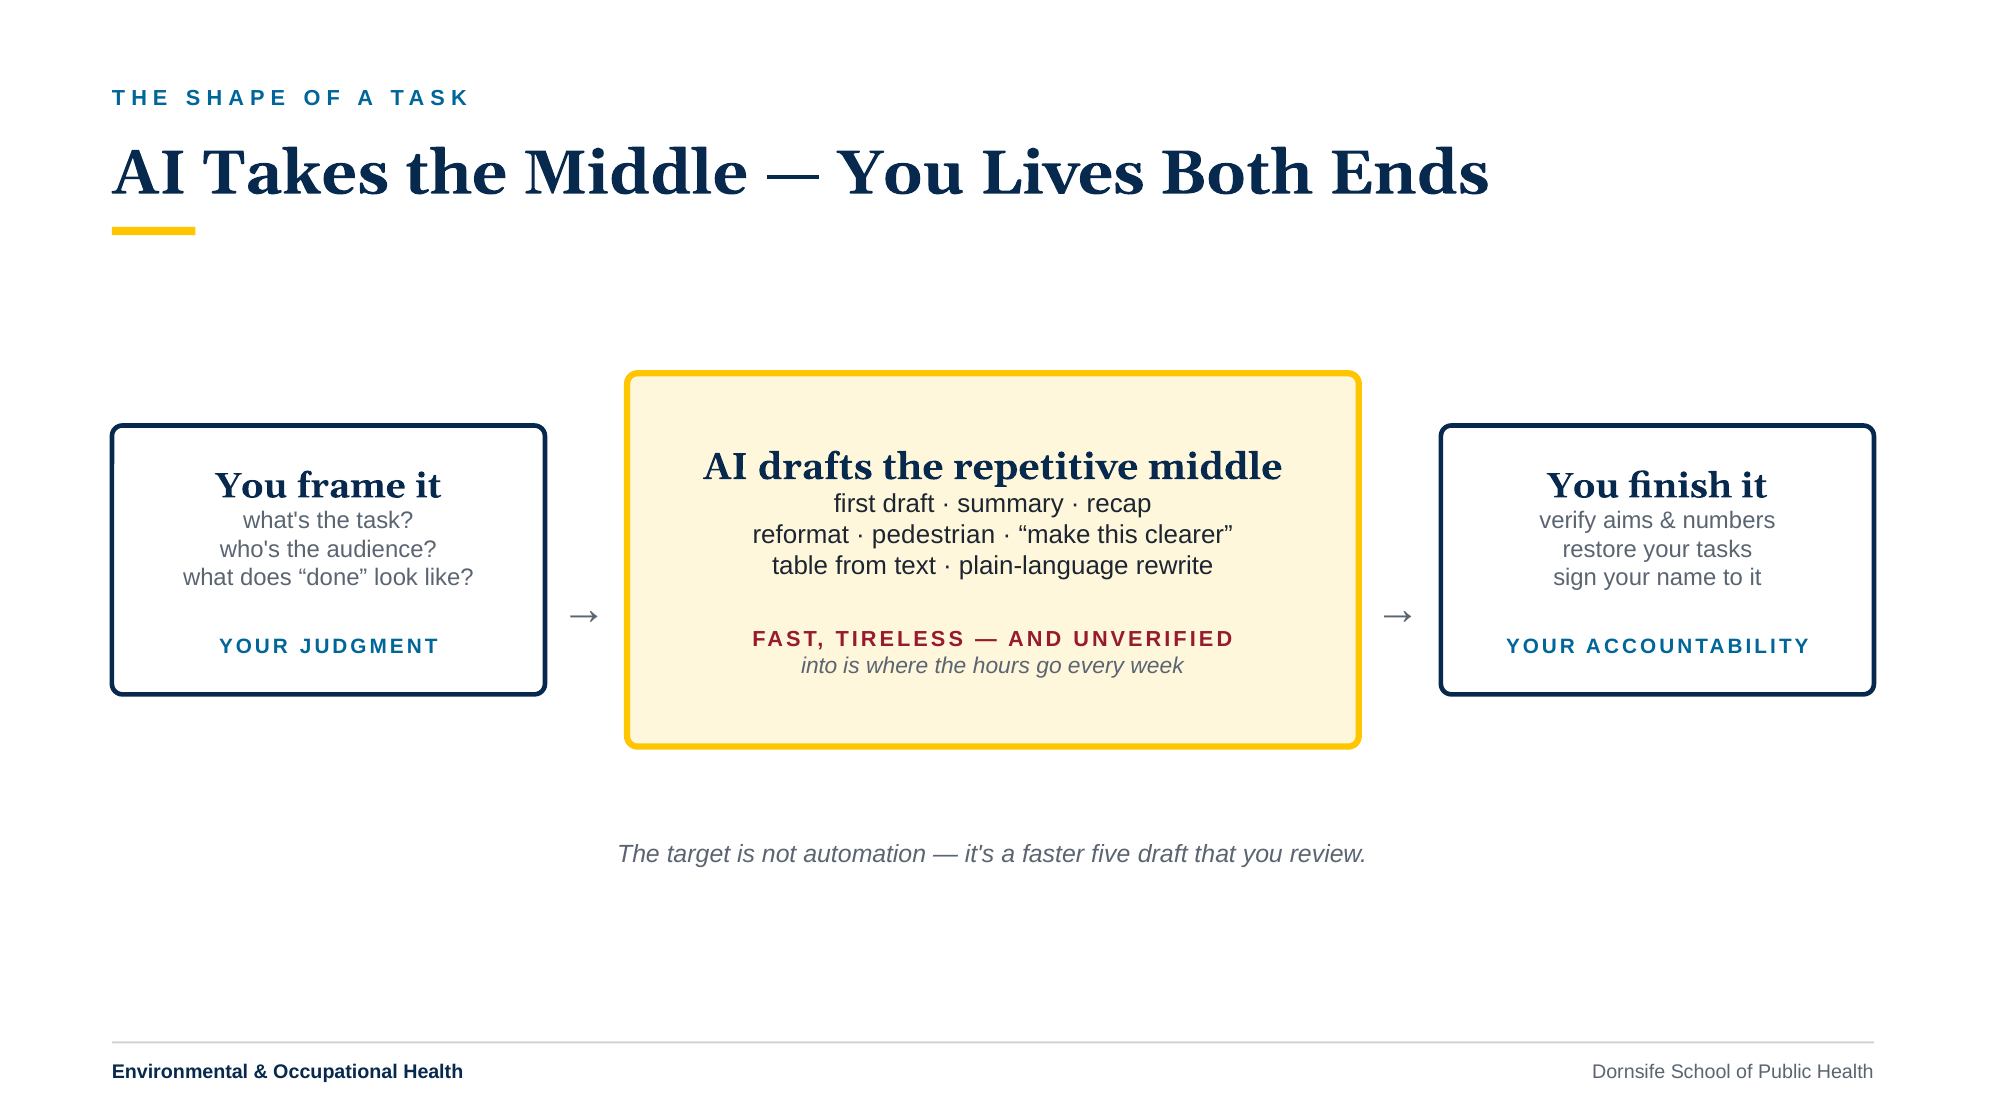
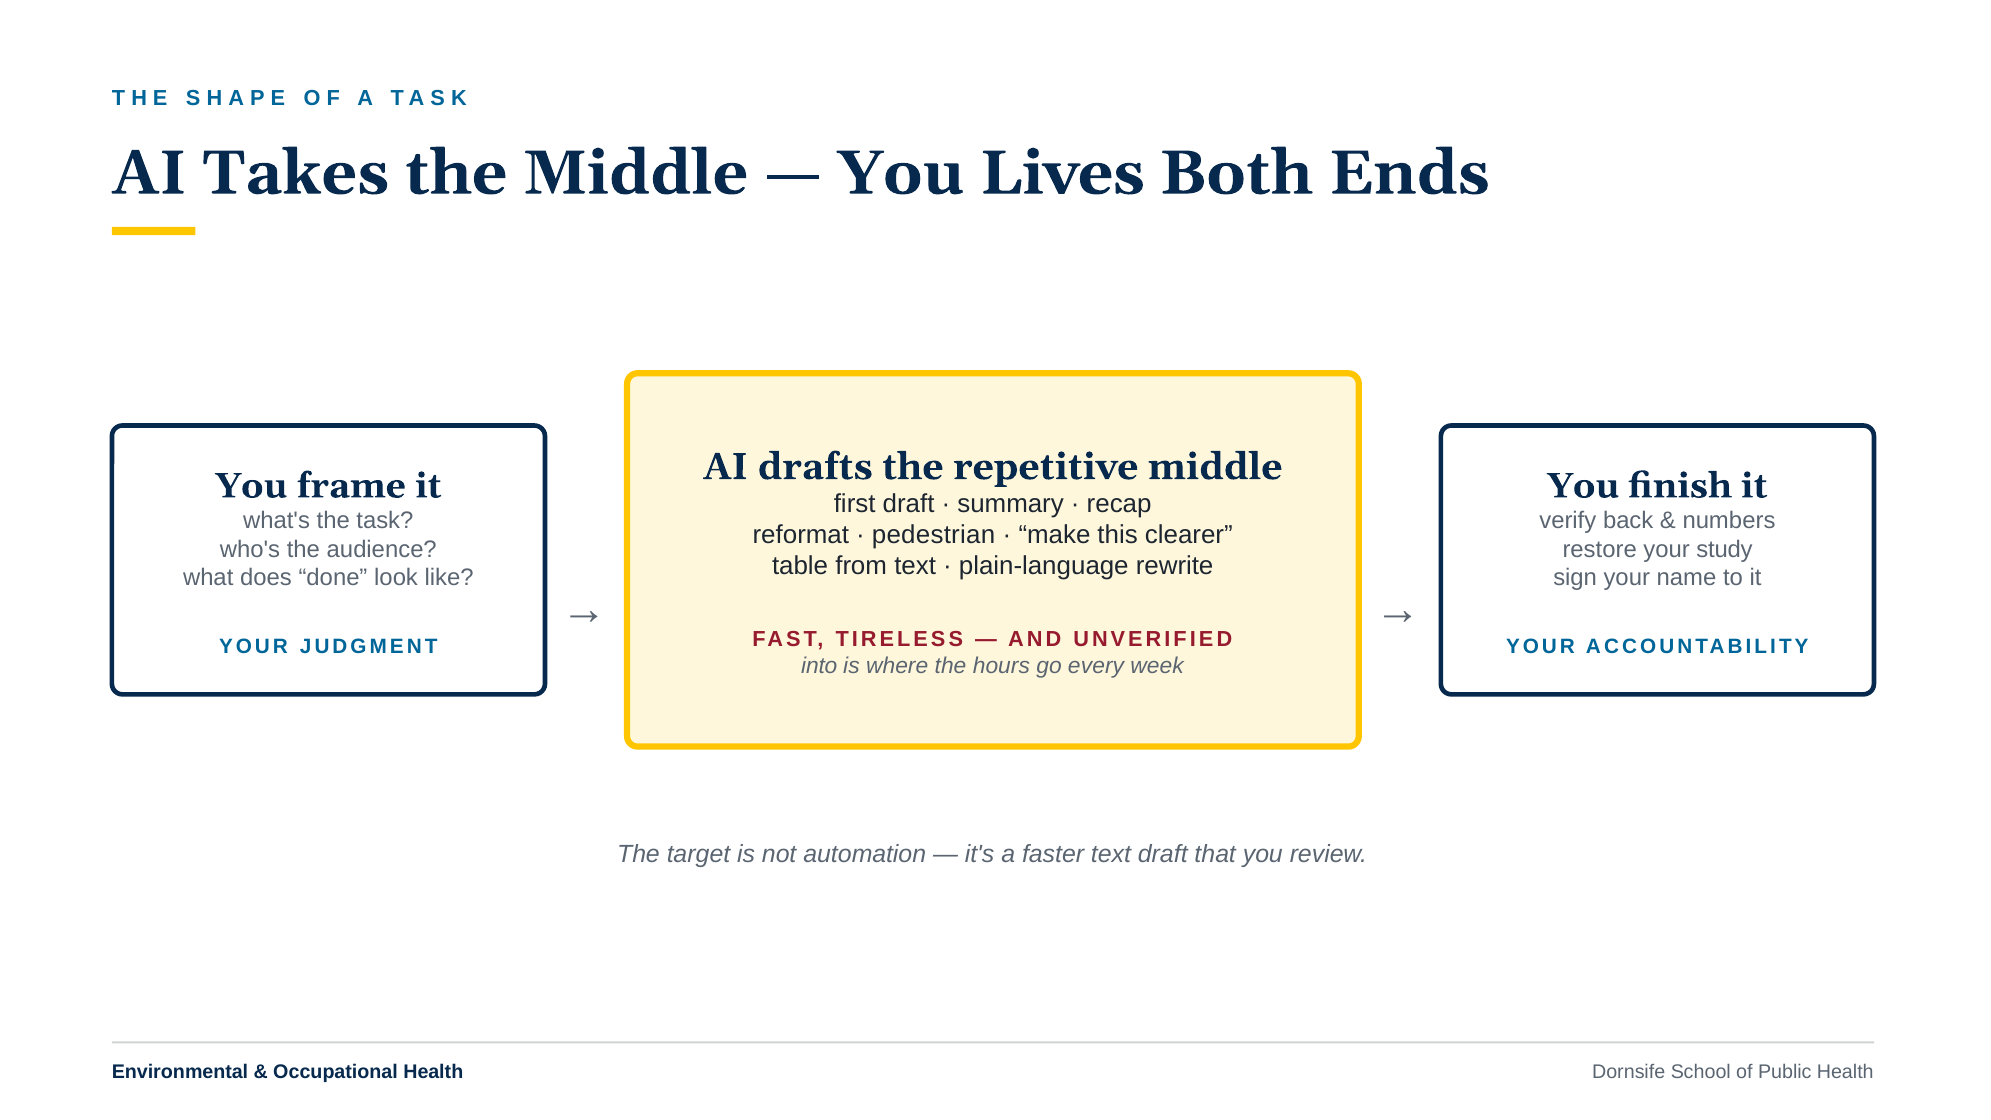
aims: aims -> back
tasks: tasks -> study
faster five: five -> text
